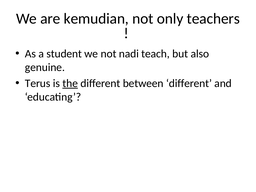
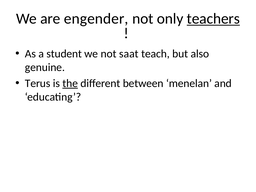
kemudian: kemudian -> engender
teachers underline: none -> present
nadi: nadi -> saat
between different: different -> menelan
